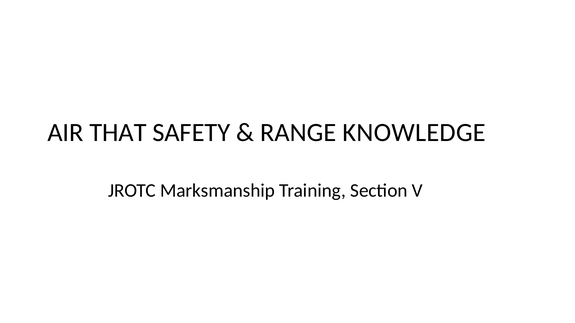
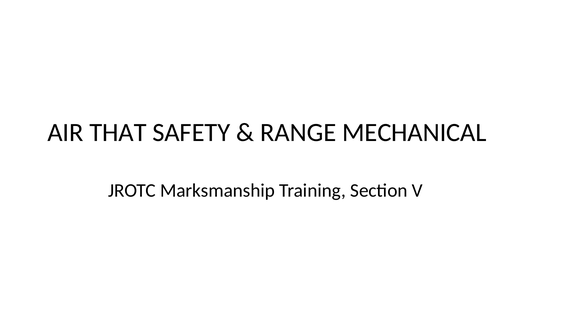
KNOWLEDGE: KNOWLEDGE -> MECHANICAL
